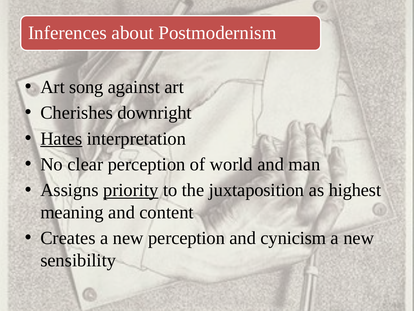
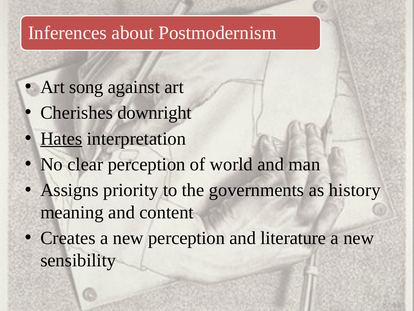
priority underline: present -> none
juxtaposition: juxtaposition -> governments
highest: highest -> history
cynicism: cynicism -> literature
